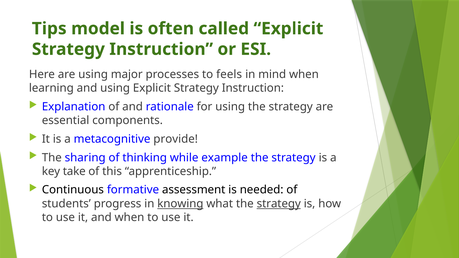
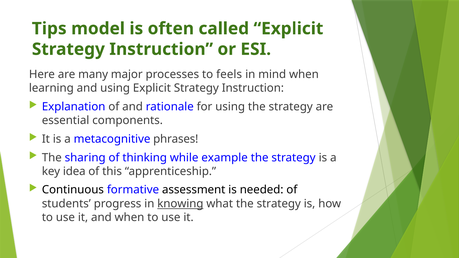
are using: using -> many
provide: provide -> phrases
take: take -> idea
strategy at (279, 204) underline: present -> none
